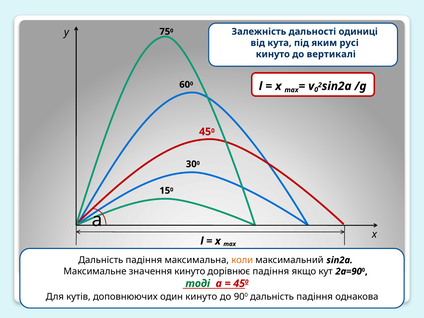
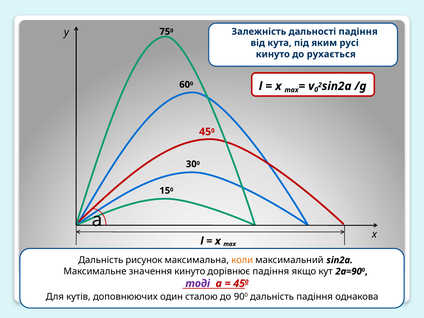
дальності одиниці: одиниці -> падіння
вертикалі: вертикалі -> рухається
падіння at (144, 260): падіння -> рисунок
тоді colour: green -> purple
один кинуто: кинуто -> сталою
